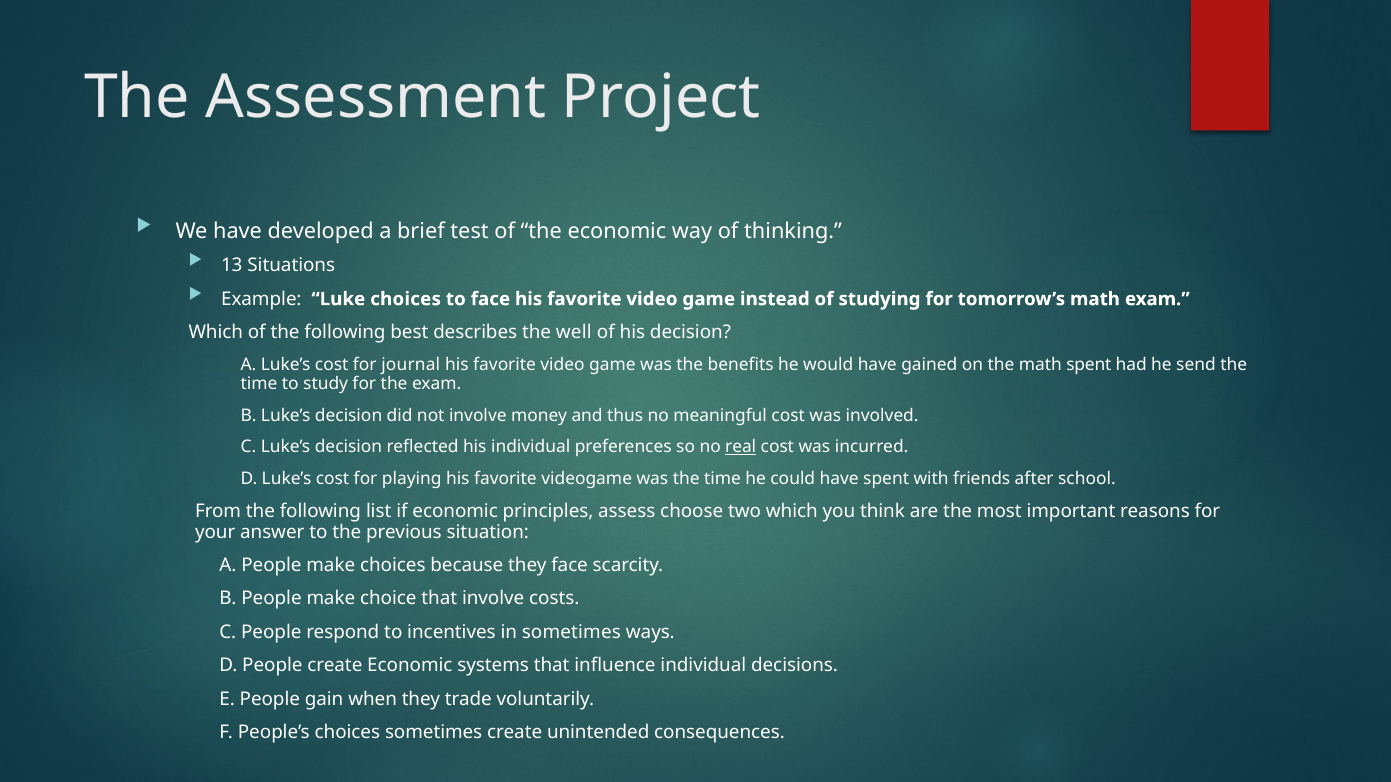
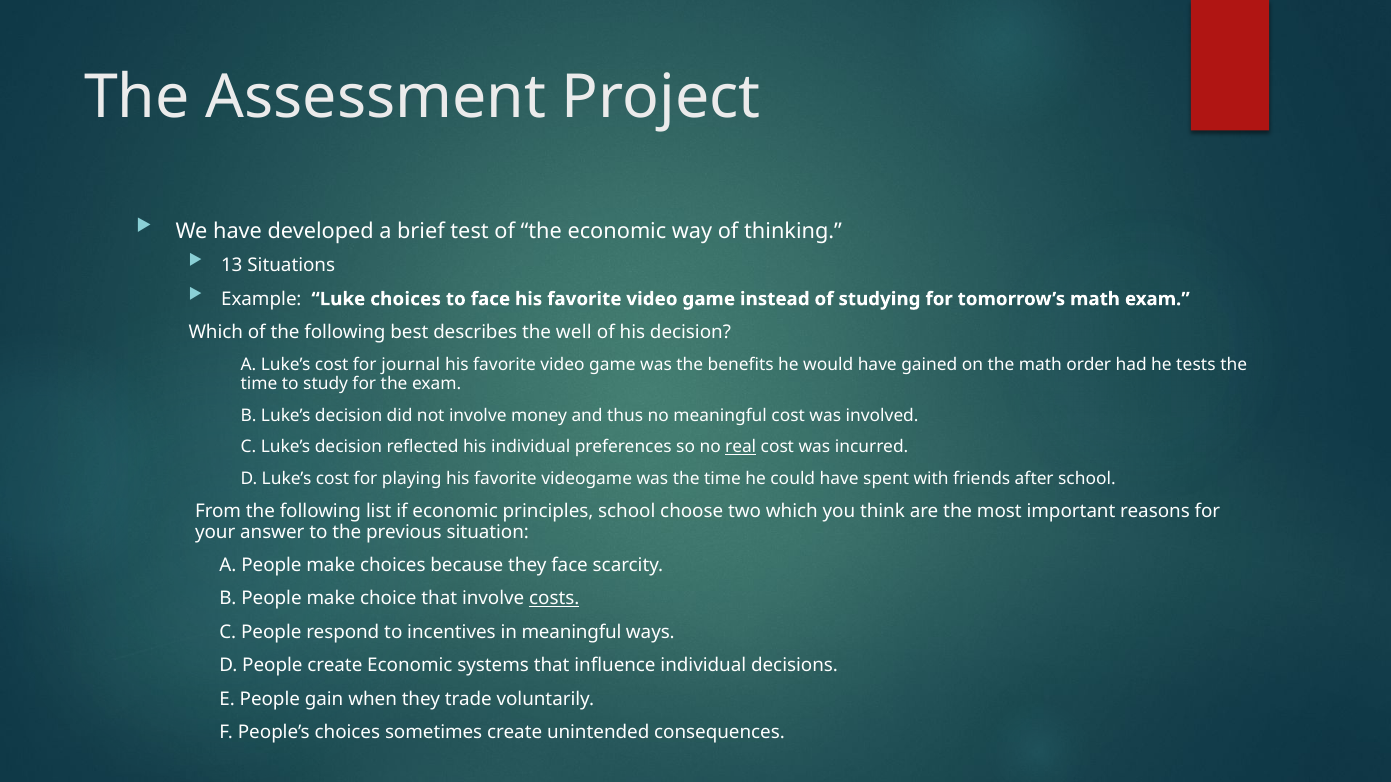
math spent: spent -> order
send: send -> tests
principles assess: assess -> school
costs underline: none -> present
in sometimes: sometimes -> meaningful
